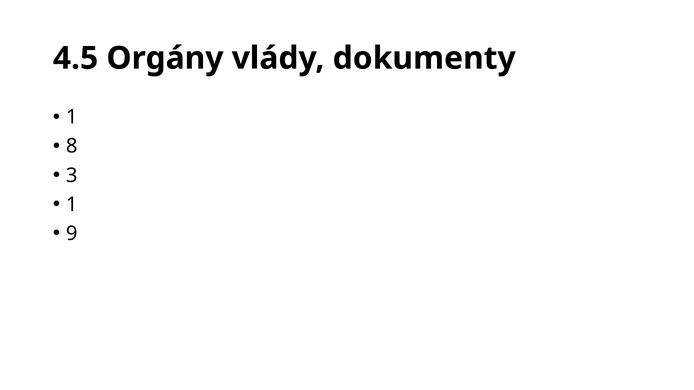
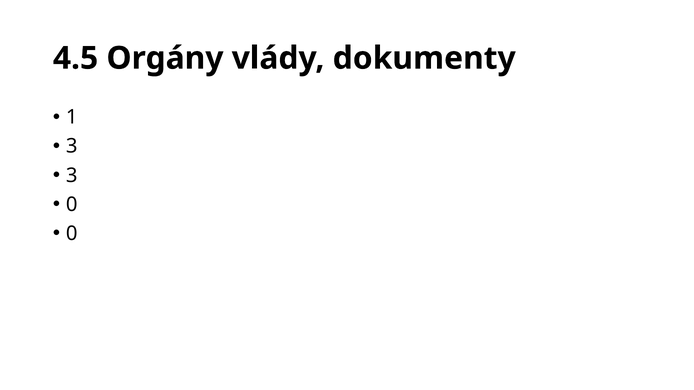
8 at (72, 146): 8 -> 3
1 at (72, 205): 1 -> 0
9 at (72, 234): 9 -> 0
